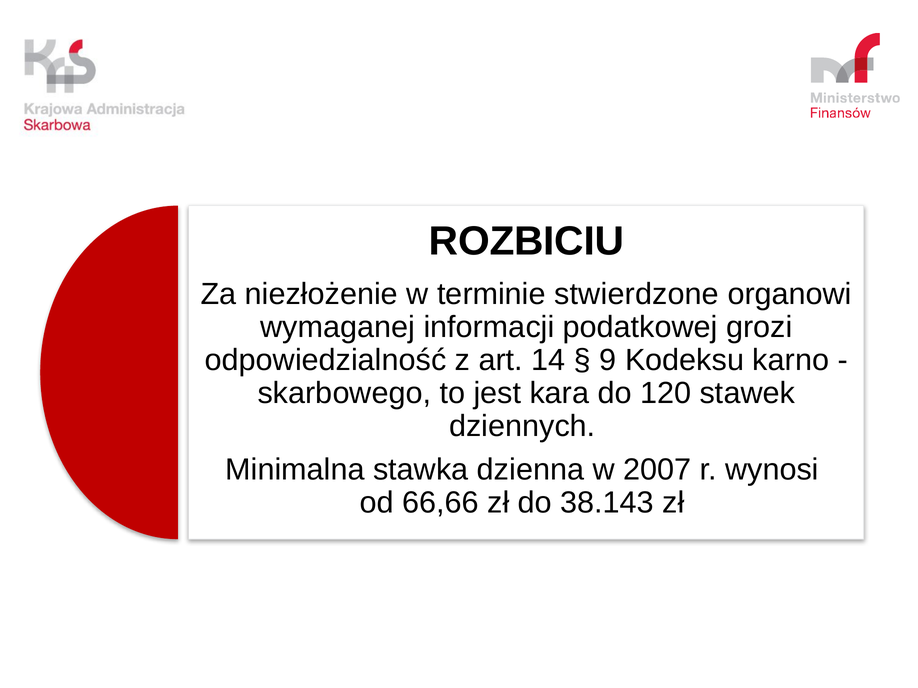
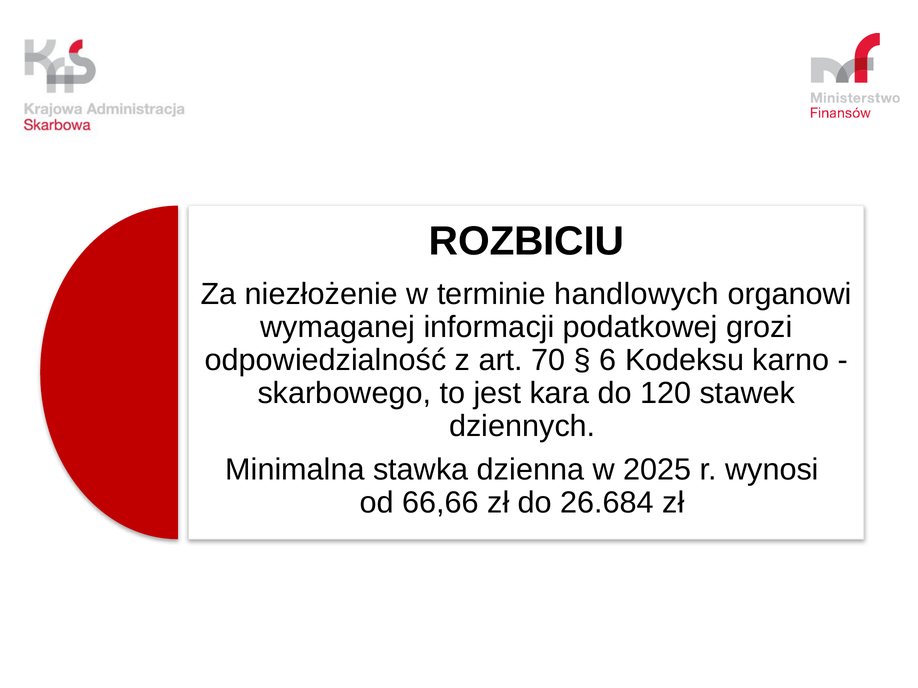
stwierdzone: stwierdzone -> handlowych
14: 14 -> 70
9: 9 -> 6
2007: 2007 -> 2025
38.143: 38.143 -> 26.684
